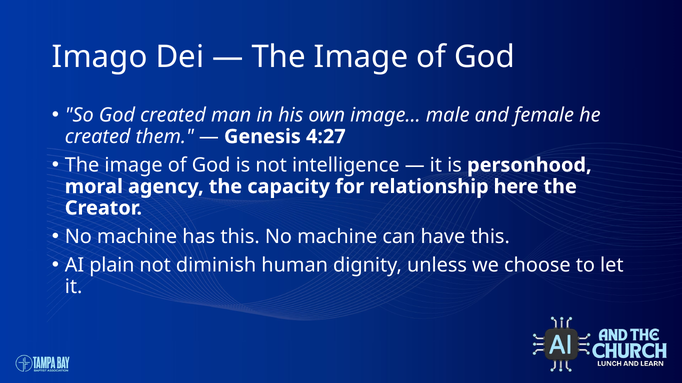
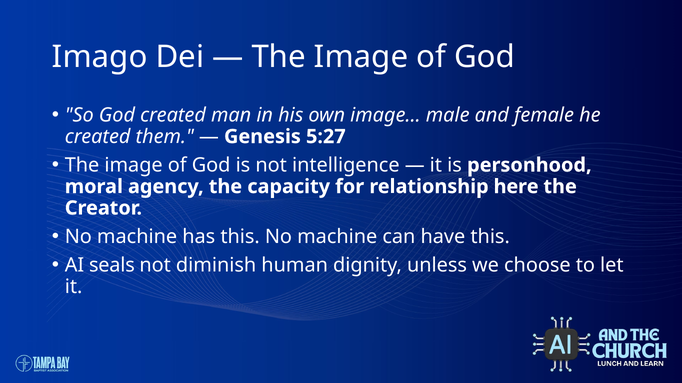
4:27: 4:27 -> 5:27
plain: plain -> seals
